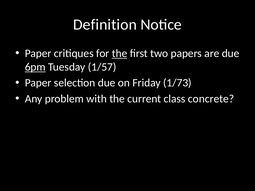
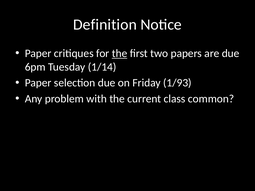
6pm underline: present -> none
1/57: 1/57 -> 1/14
1/73: 1/73 -> 1/93
concrete: concrete -> common
